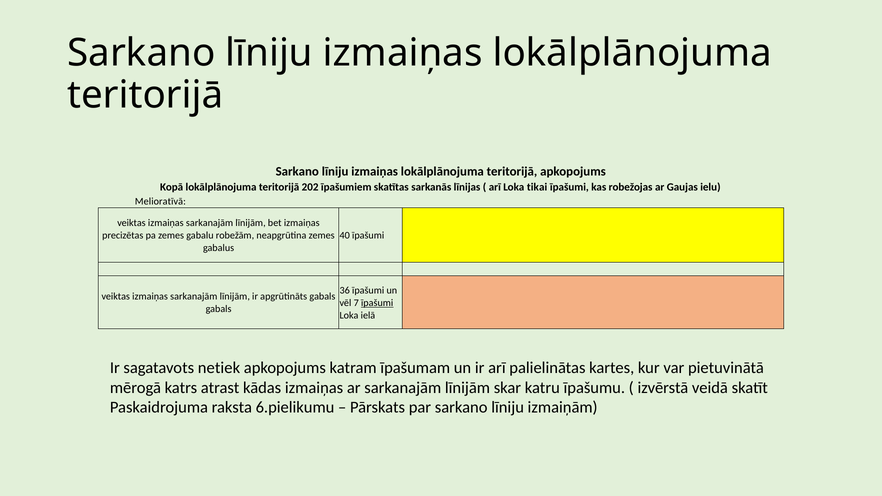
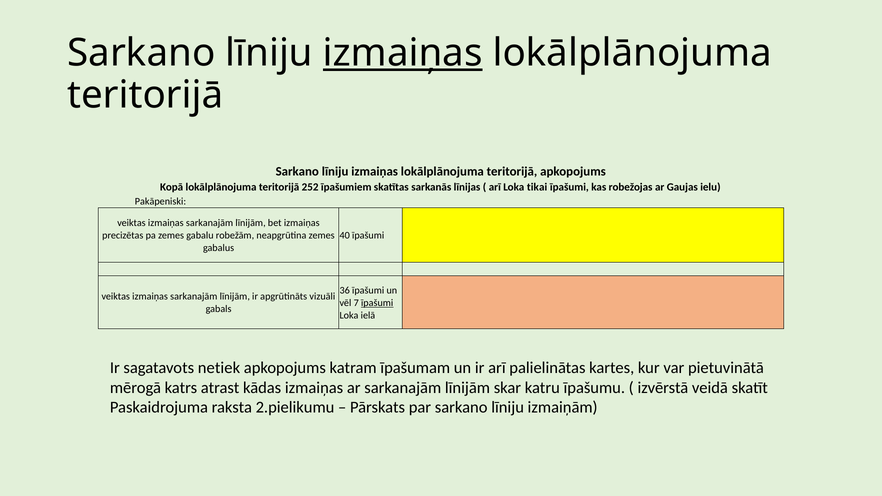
izmaiņas at (403, 53) underline: none -> present
202: 202 -> 252
Melioratīvā: Melioratīvā -> Pakāpeniski
apgrūtināts gabals: gabals -> vizuāli
6.pielikumu: 6.pielikumu -> 2.pielikumu
